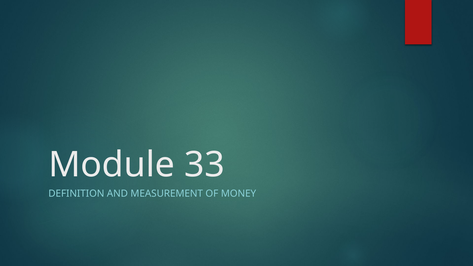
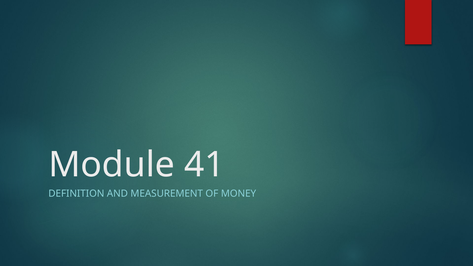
33: 33 -> 41
